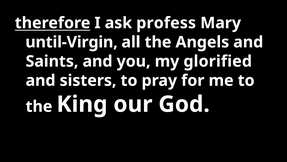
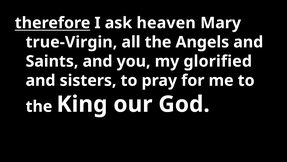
profess: profess -> heaven
until-Virgin: until-Virgin -> true-Virgin
